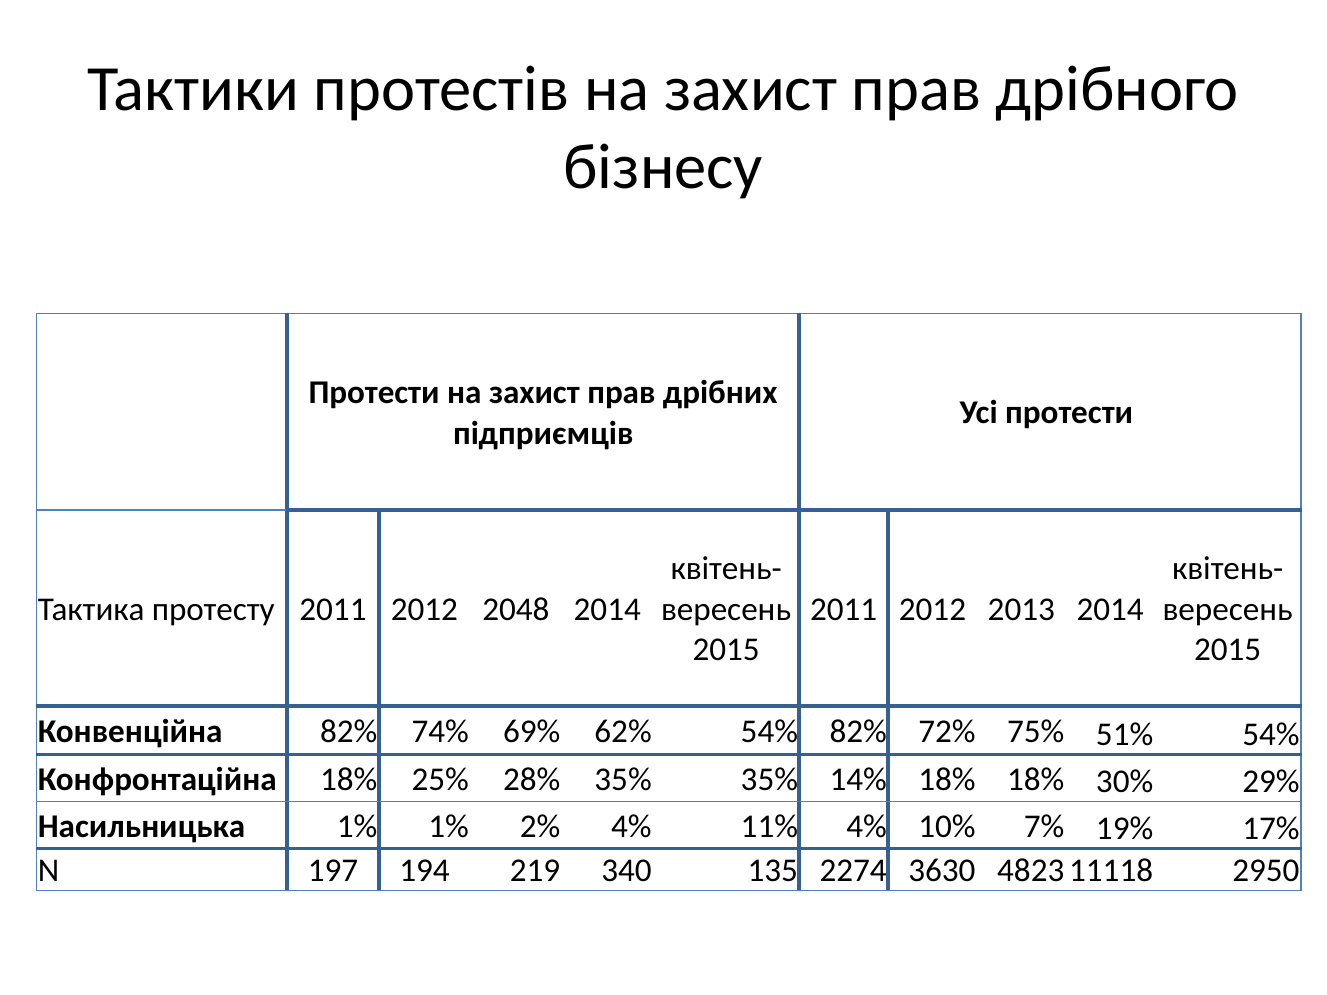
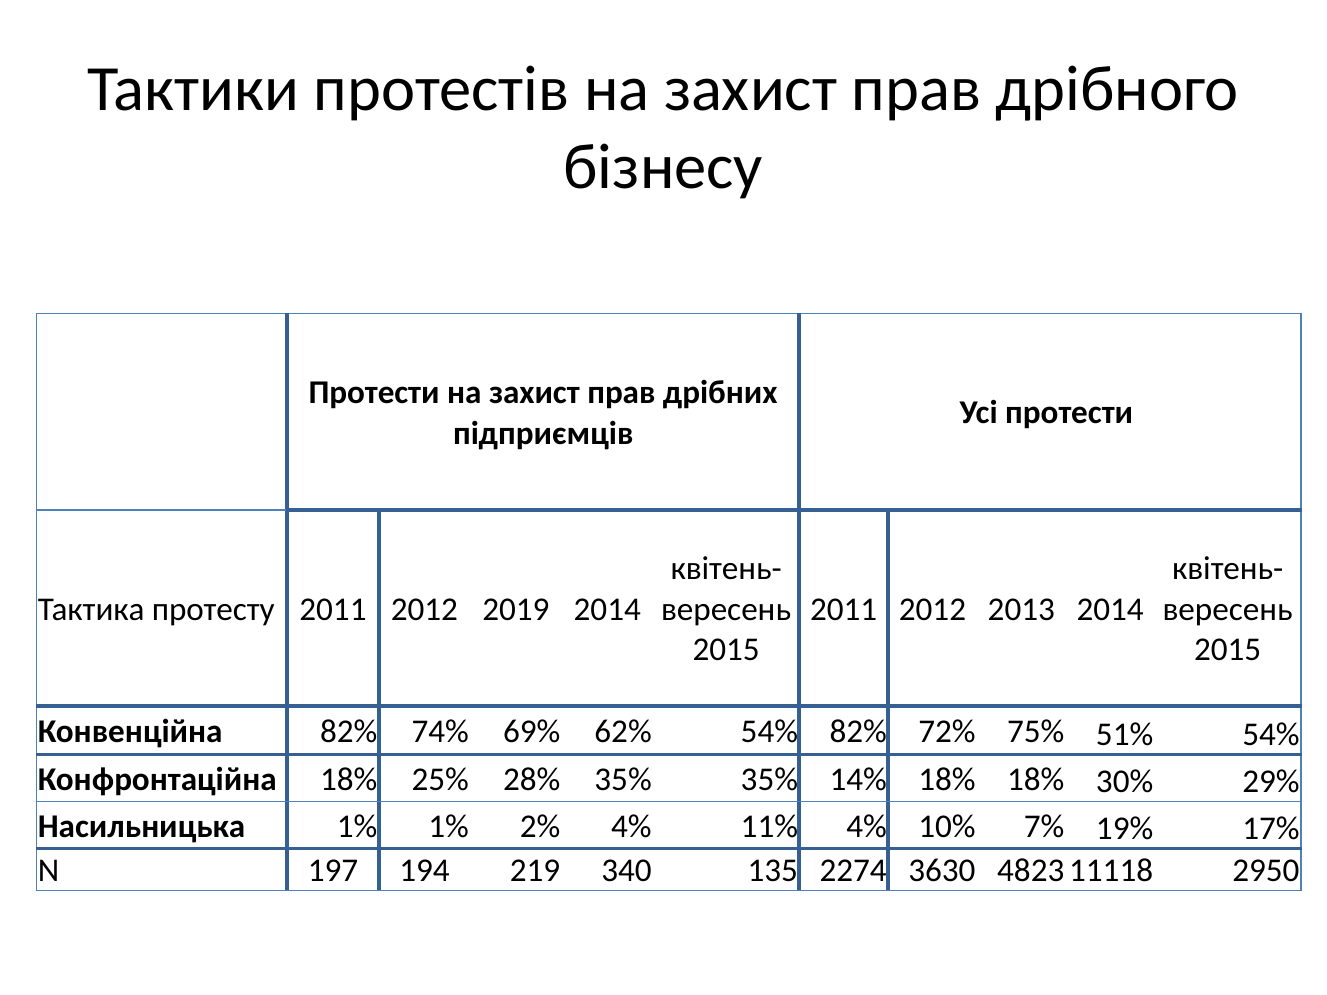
2048: 2048 -> 2019
